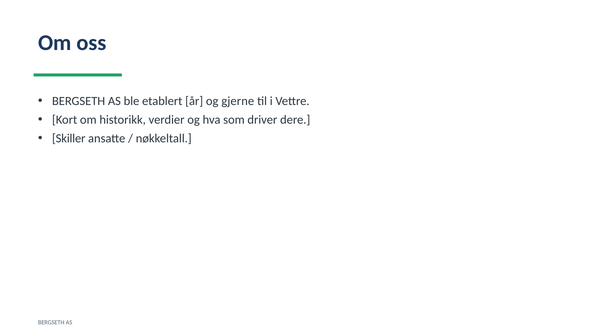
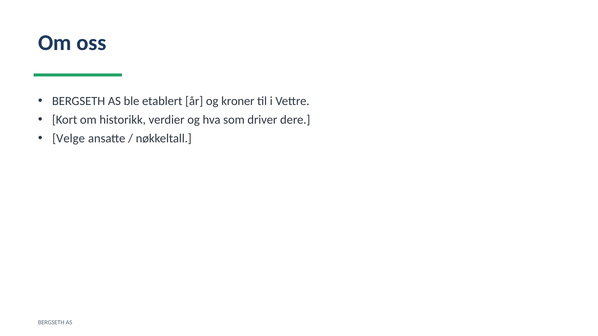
gjerne: gjerne -> kroner
Skiller: Skiller -> Velge
